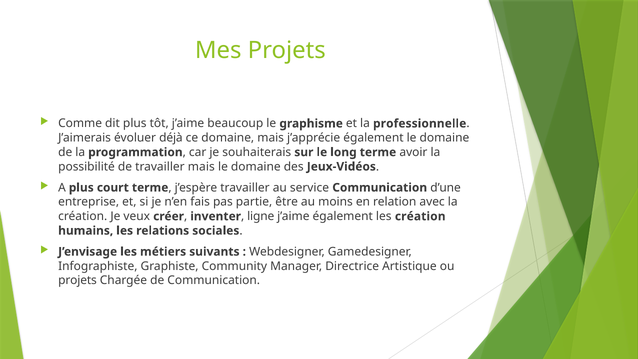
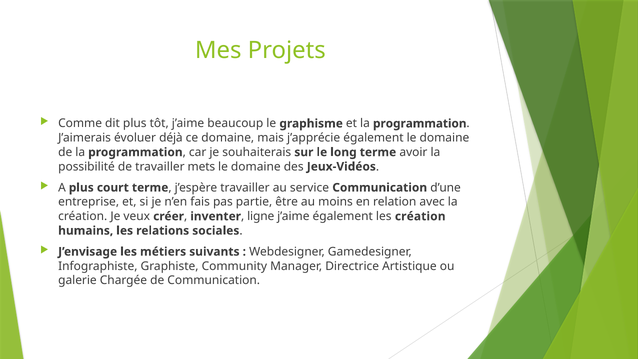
et la professionnelle: professionnelle -> programmation
travailler mais: mais -> mets
projets at (78, 280): projets -> galerie
